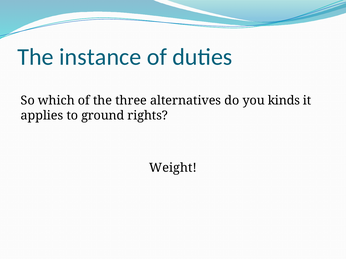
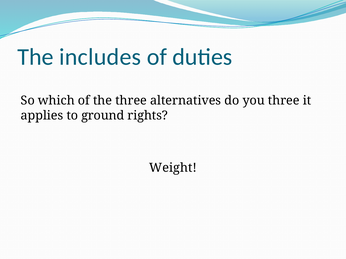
instance: instance -> includes
you kinds: kinds -> three
